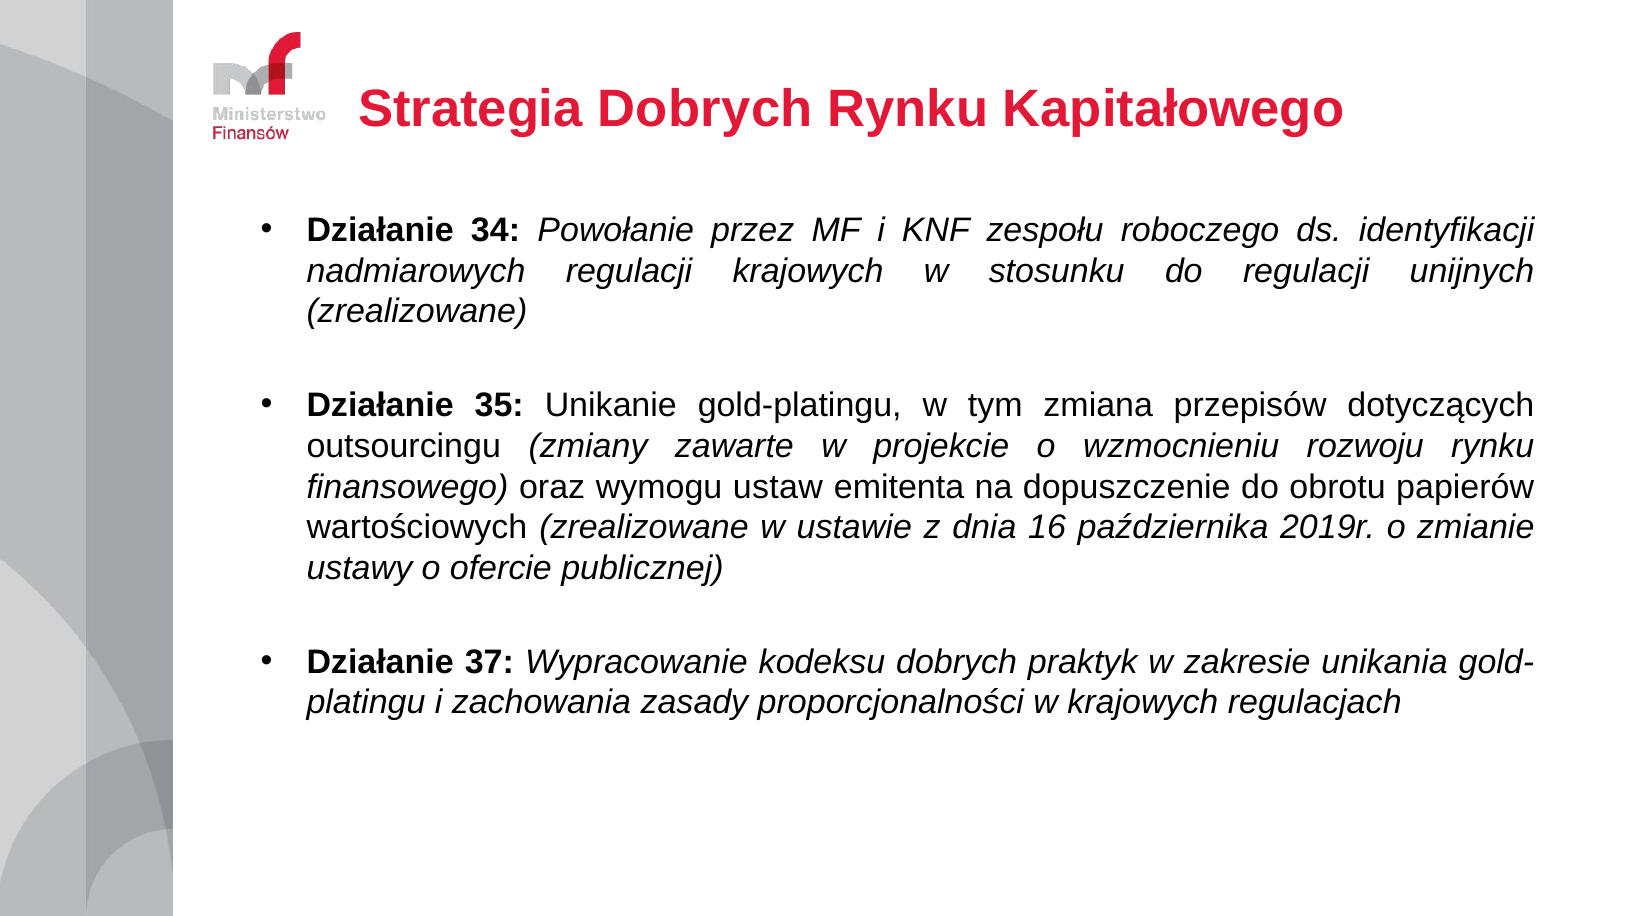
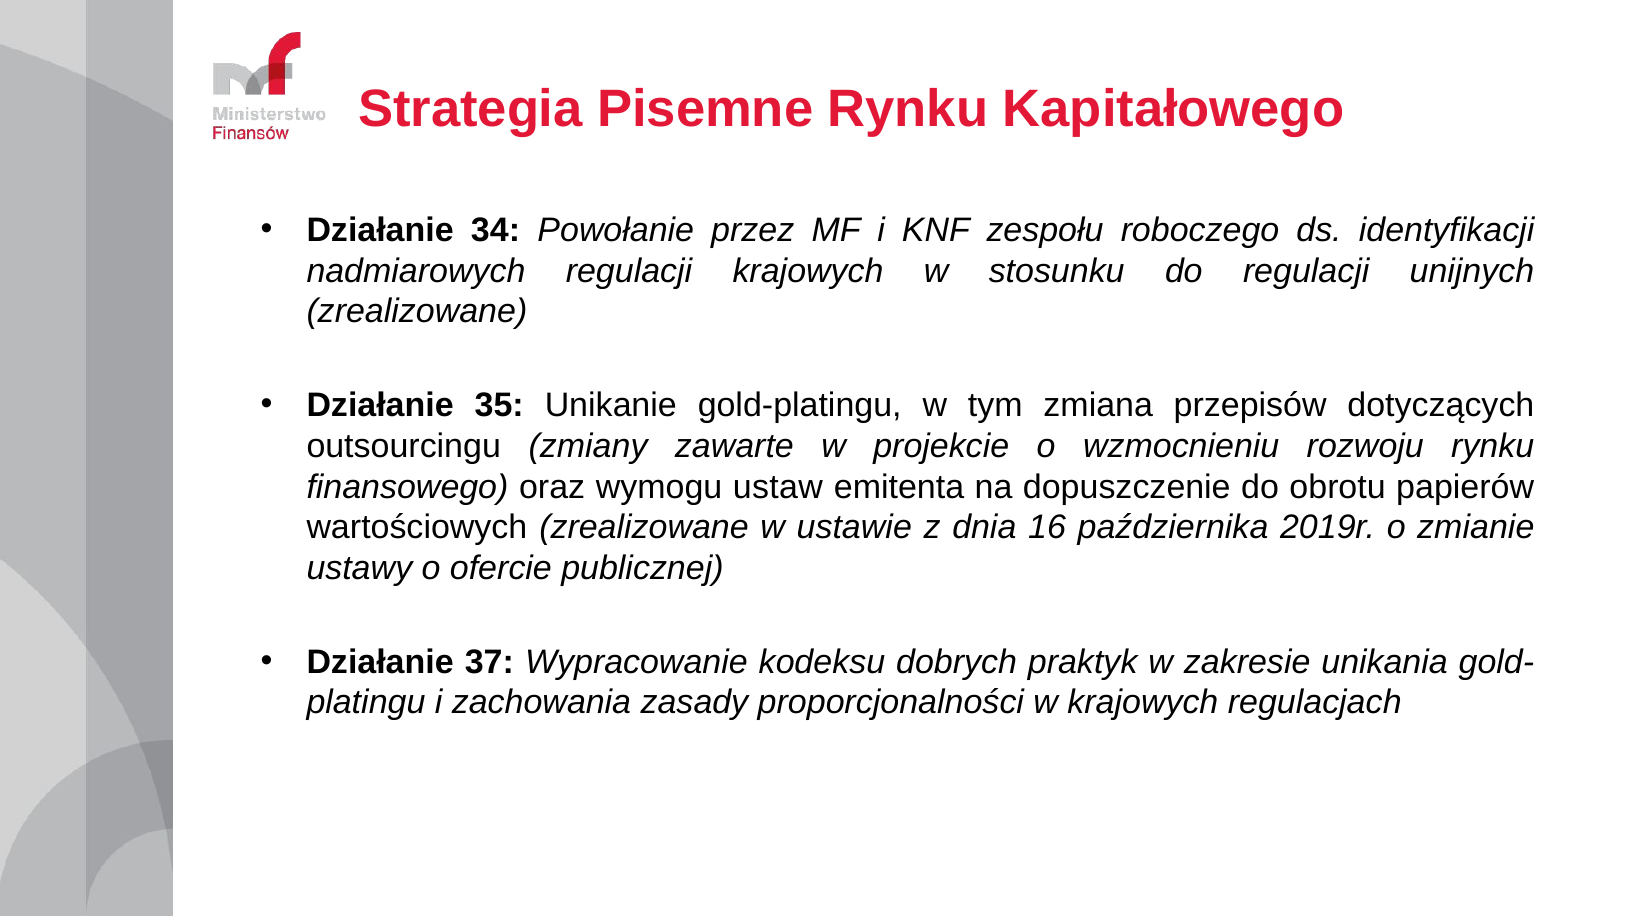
Strategia Dobrych: Dobrych -> Pisemne
